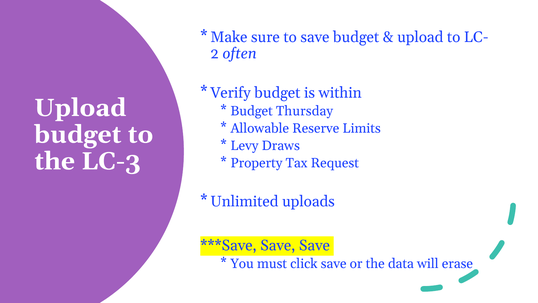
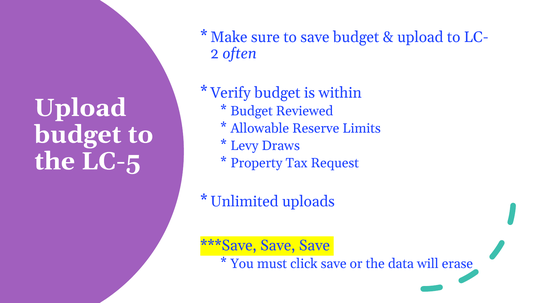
Thursday: Thursday -> Reviewed
LC-3: LC-3 -> LC-5
